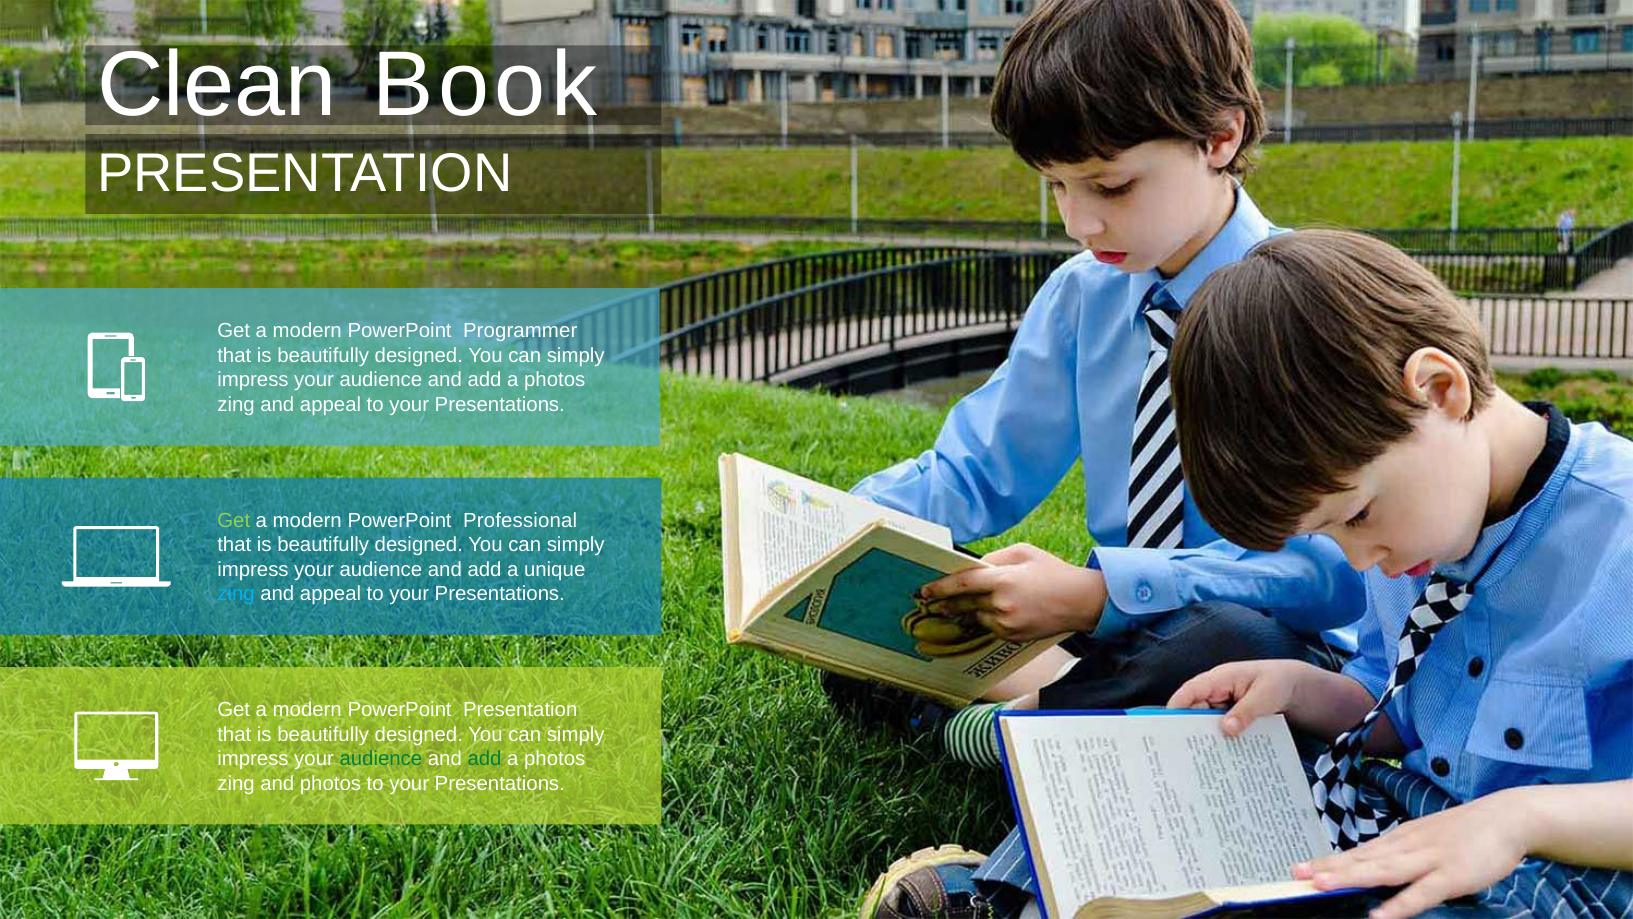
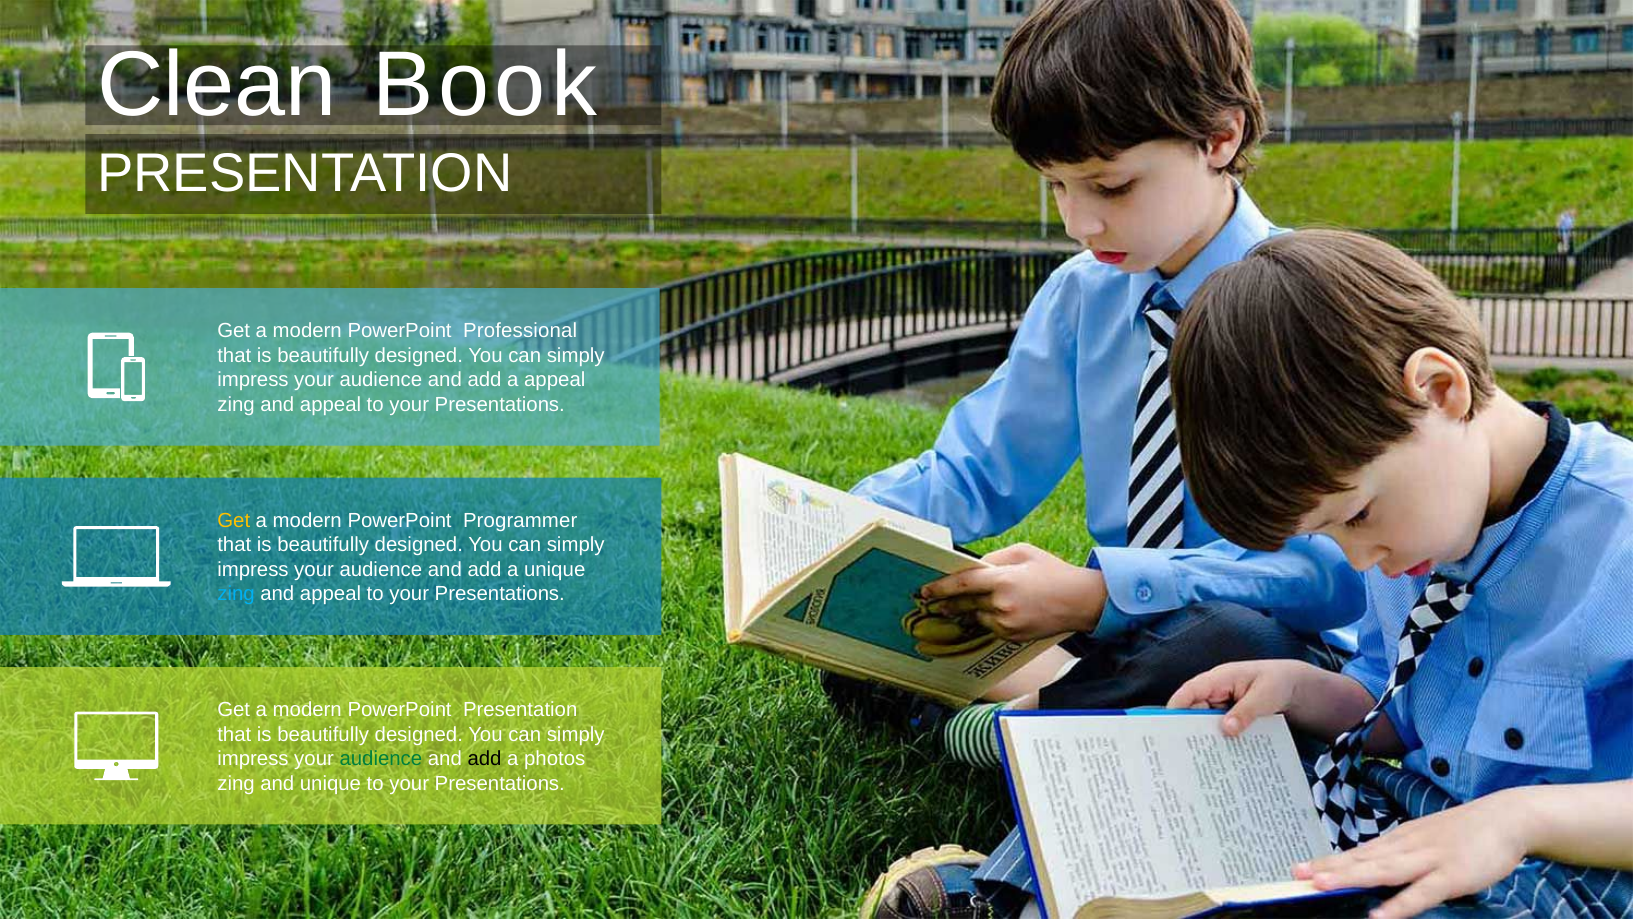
Programmer: Programmer -> Professional
photos at (555, 380): photos -> appeal
Get at (234, 520) colour: light green -> yellow
Professional: Professional -> Programmer
add at (484, 758) colour: green -> black
and photos: photos -> unique
